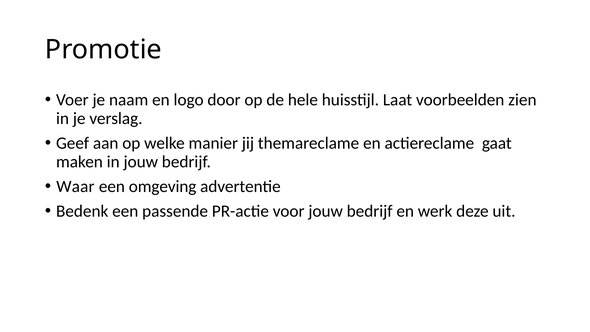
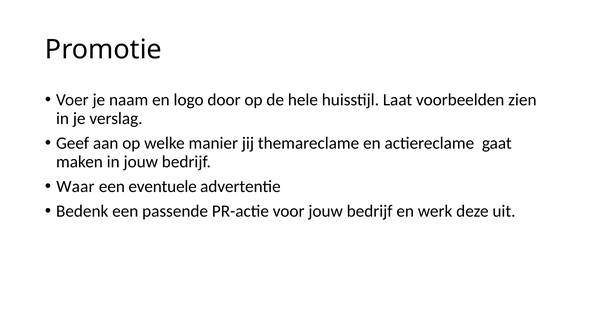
omgeving: omgeving -> eventuele
